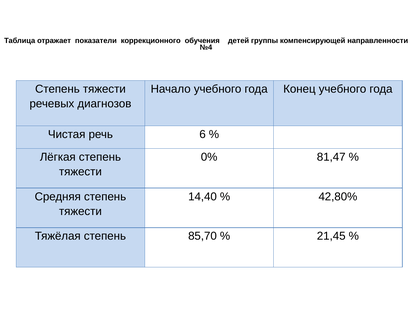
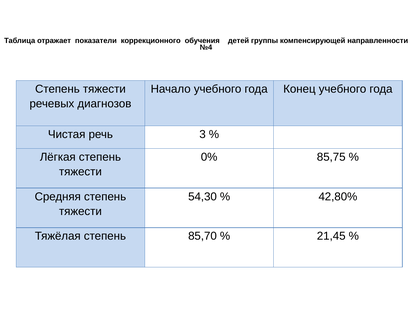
6: 6 -> 3
81,47: 81,47 -> 85,75
14,40: 14,40 -> 54,30
